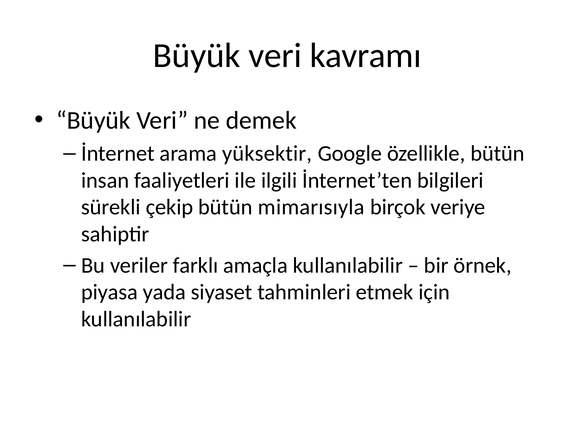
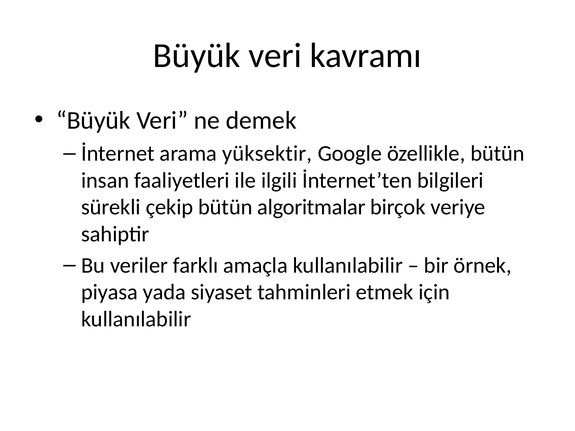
mimarısıyla: mimarısıyla -> algoritmalar
